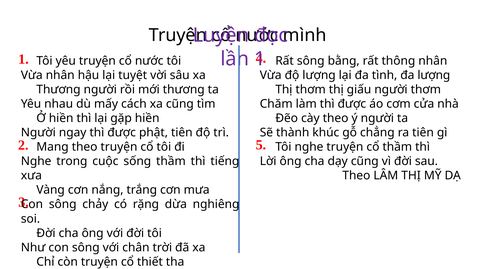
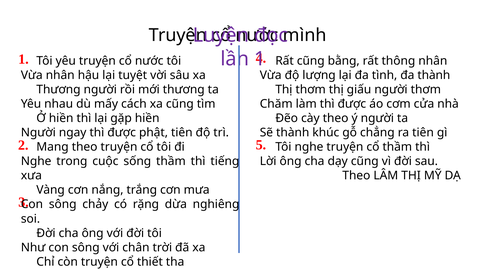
Rất sông: sông -> cũng
đa lượng: lượng -> thành
